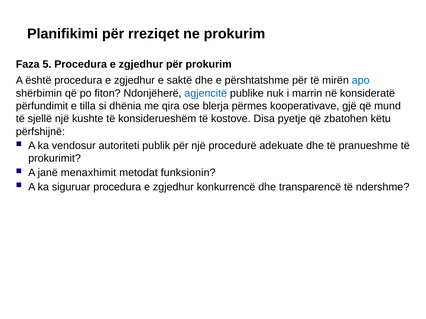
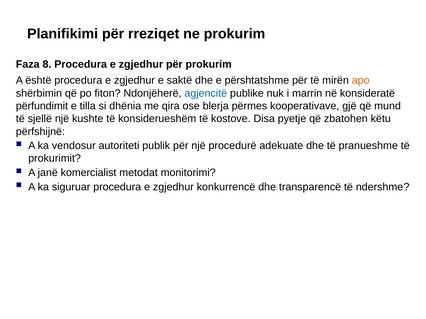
5: 5 -> 8
apo colour: blue -> orange
menaxhimit: menaxhimit -> komercialist
funksionin: funksionin -> monitorimi
